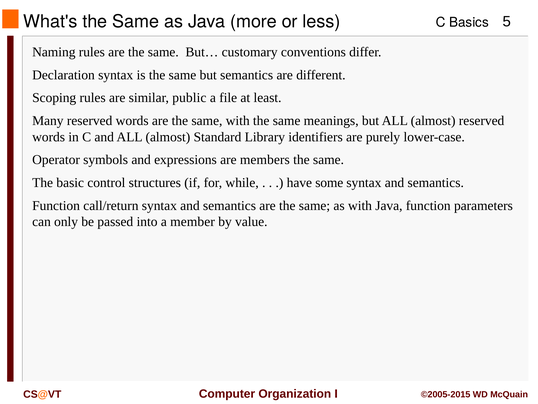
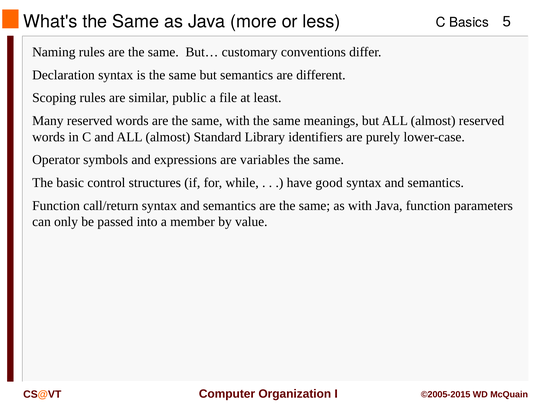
members: members -> variables
some: some -> good
